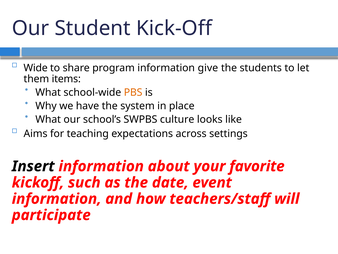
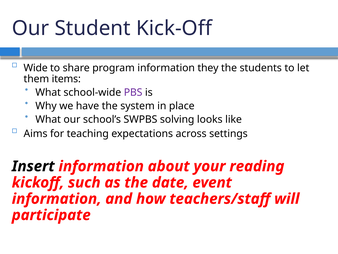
give: give -> they
PBS colour: orange -> purple
culture: culture -> solving
favorite: favorite -> reading
